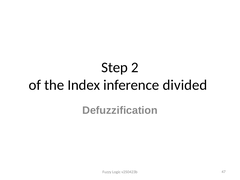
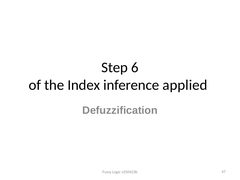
2: 2 -> 6
divided: divided -> applied
